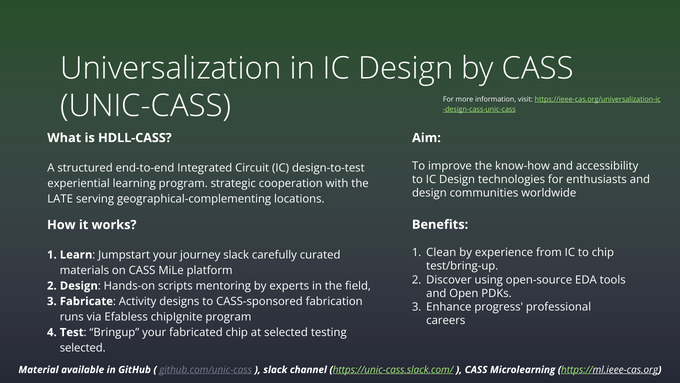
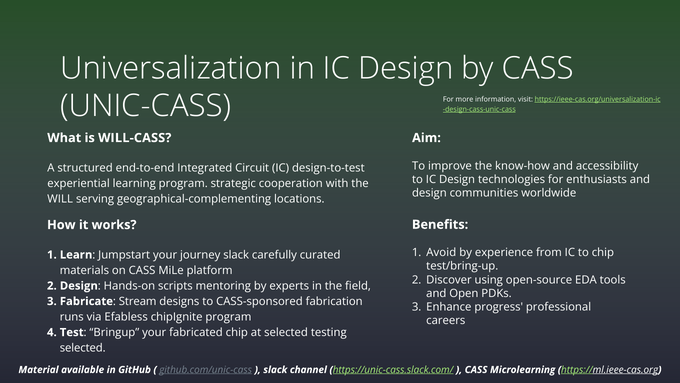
HDLL-CASS: HDLL-CASS -> WILL-CASS
LATE: LATE -> WILL
Clean: Clean -> Avoid
Activity: Activity -> Stream
